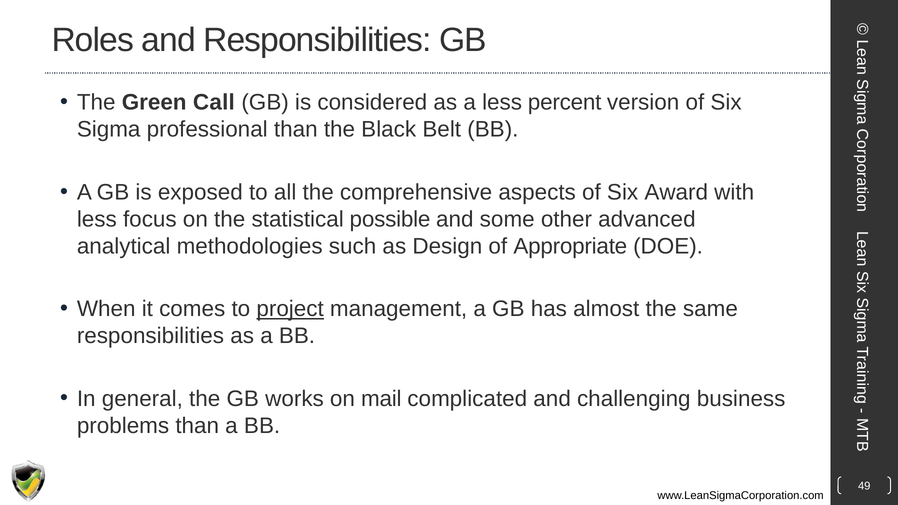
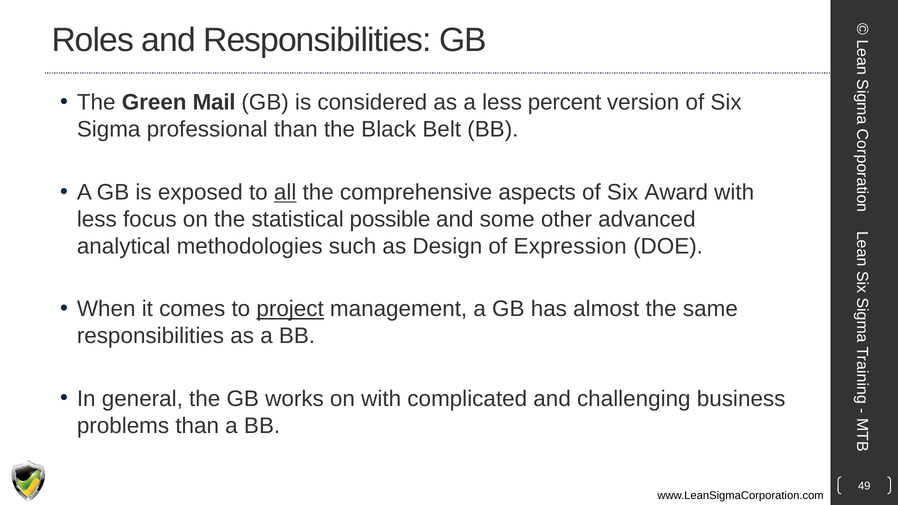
Call: Call -> Mail
all underline: none -> present
Appropriate: Appropriate -> Expression
on mail: mail -> with
